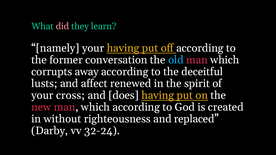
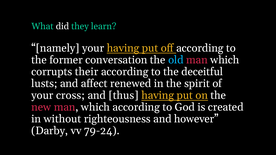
did colour: pink -> white
away: away -> their
does: does -> thus
replaced: replaced -> however
32-24: 32-24 -> 79-24
